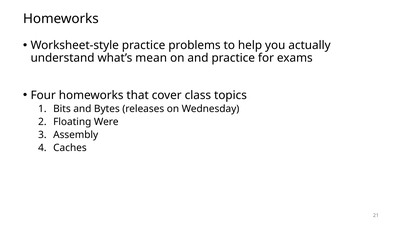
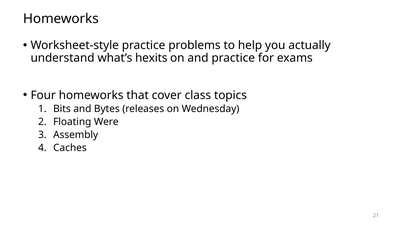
mean: mean -> hexits
